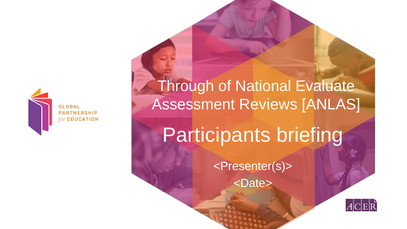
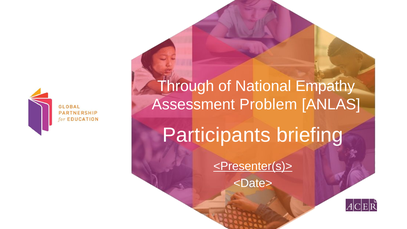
Evaluate: Evaluate -> Empathy
Reviews: Reviews -> Problem
<Presenter(s)> underline: none -> present
